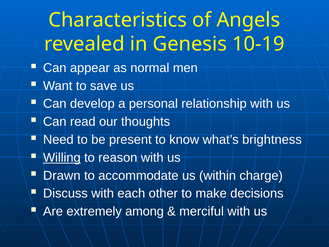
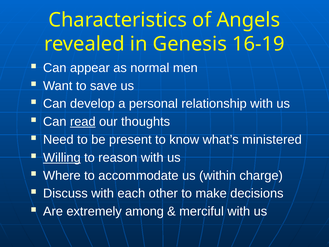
10-19: 10-19 -> 16-19
read underline: none -> present
brightness: brightness -> ministered
Drawn: Drawn -> Where
